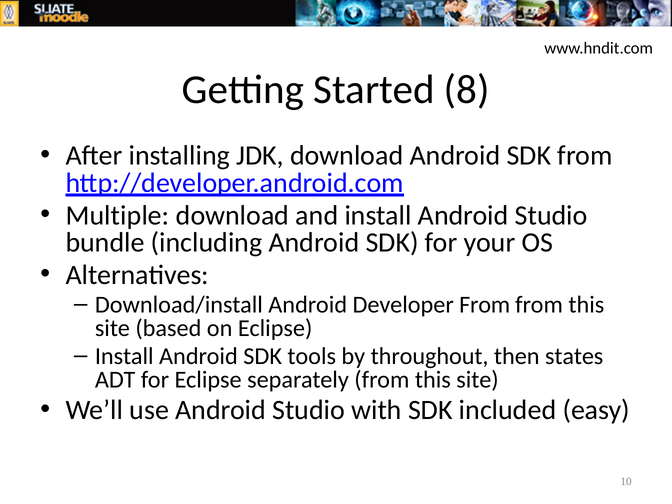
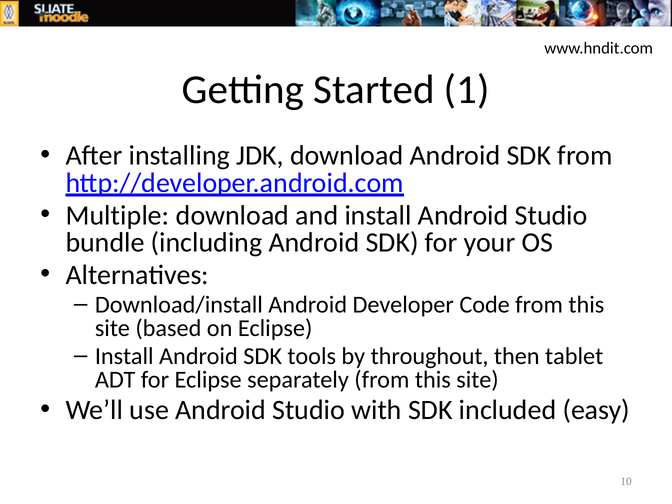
8: 8 -> 1
Developer From: From -> Code
states: states -> tablet
